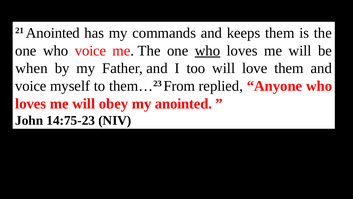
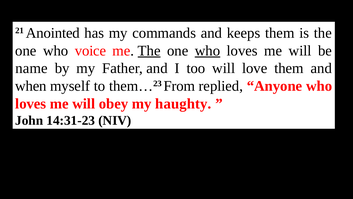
The at (149, 51) underline: none -> present
when: when -> name
voice at (31, 86): voice -> when
my anointed: anointed -> haughty
14:75-23: 14:75-23 -> 14:31-23
